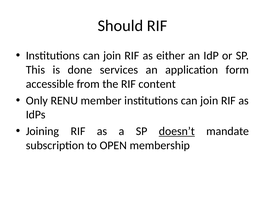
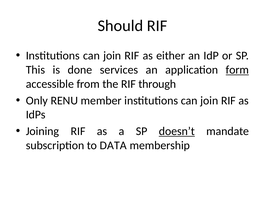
form underline: none -> present
content: content -> through
OPEN: OPEN -> DATA
